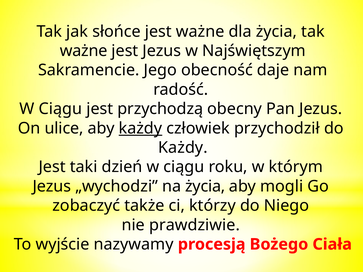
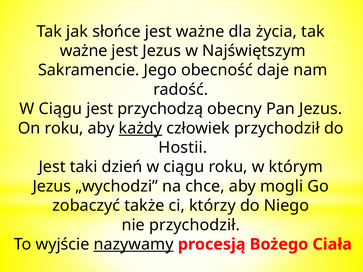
On ulice: ulice -> roku
Każdy at (183, 148): Każdy -> Hostii
na życia: życia -> chce
nie prawdziwie: prawdziwie -> przychodził
nazywamy underline: none -> present
